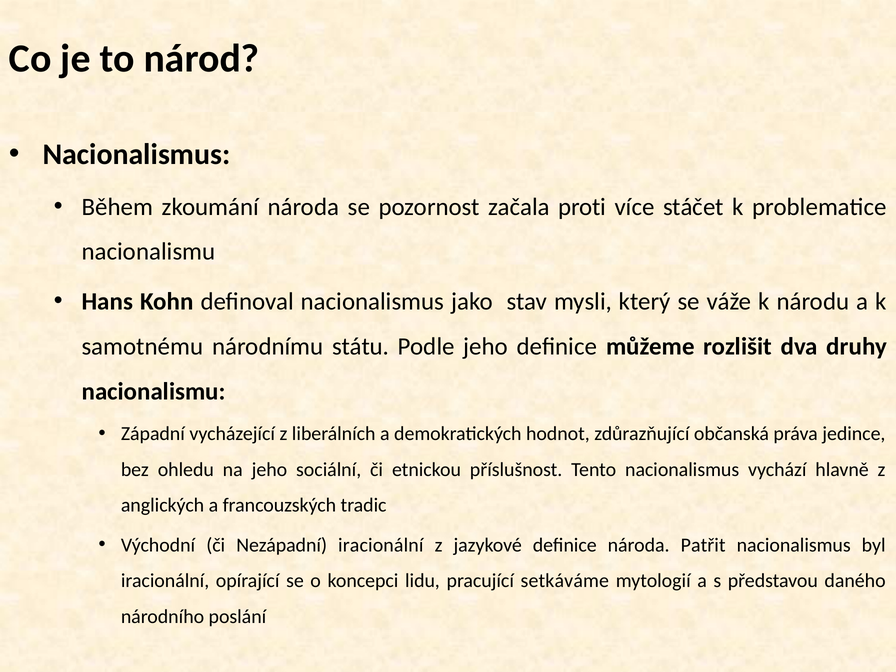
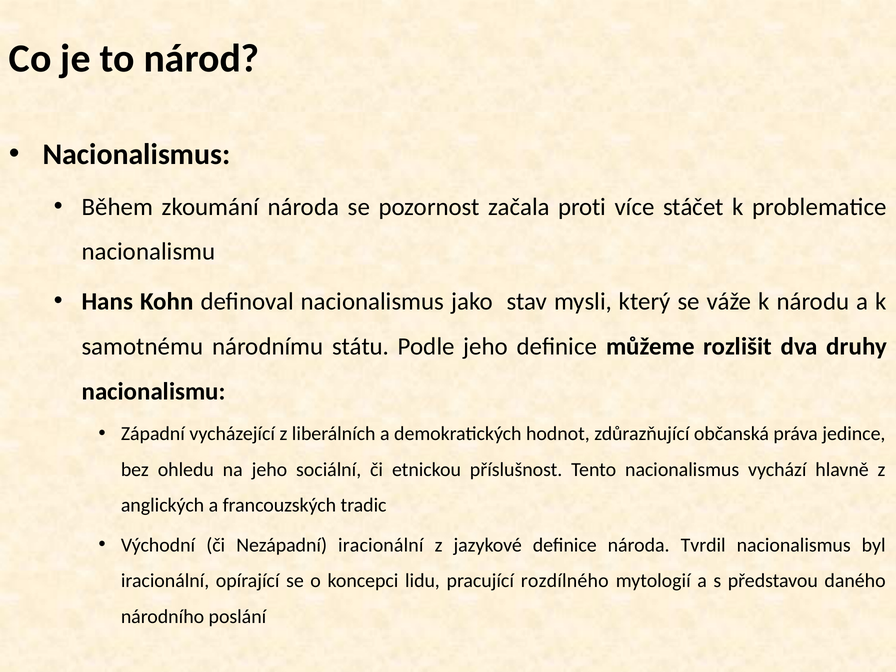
Patřit: Patřit -> Tvrdil
setkáváme: setkáváme -> rozdílného
